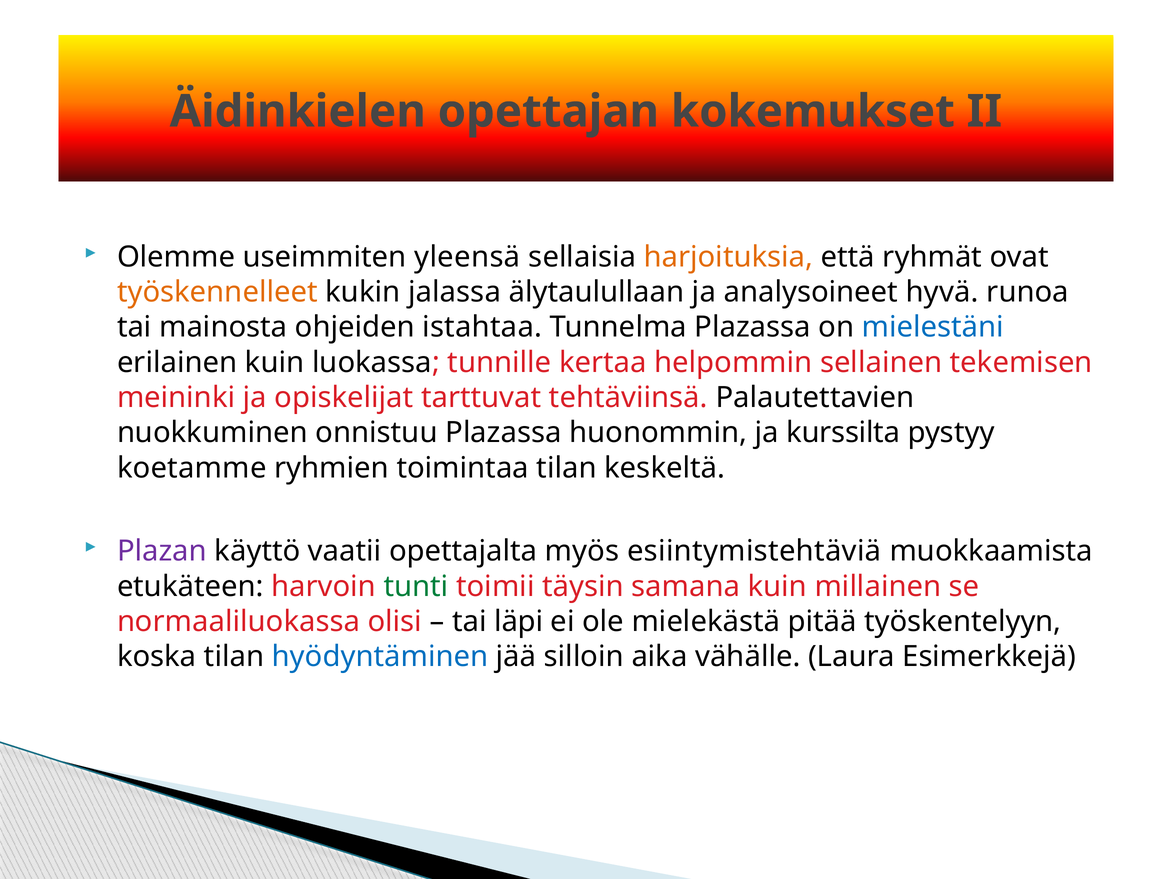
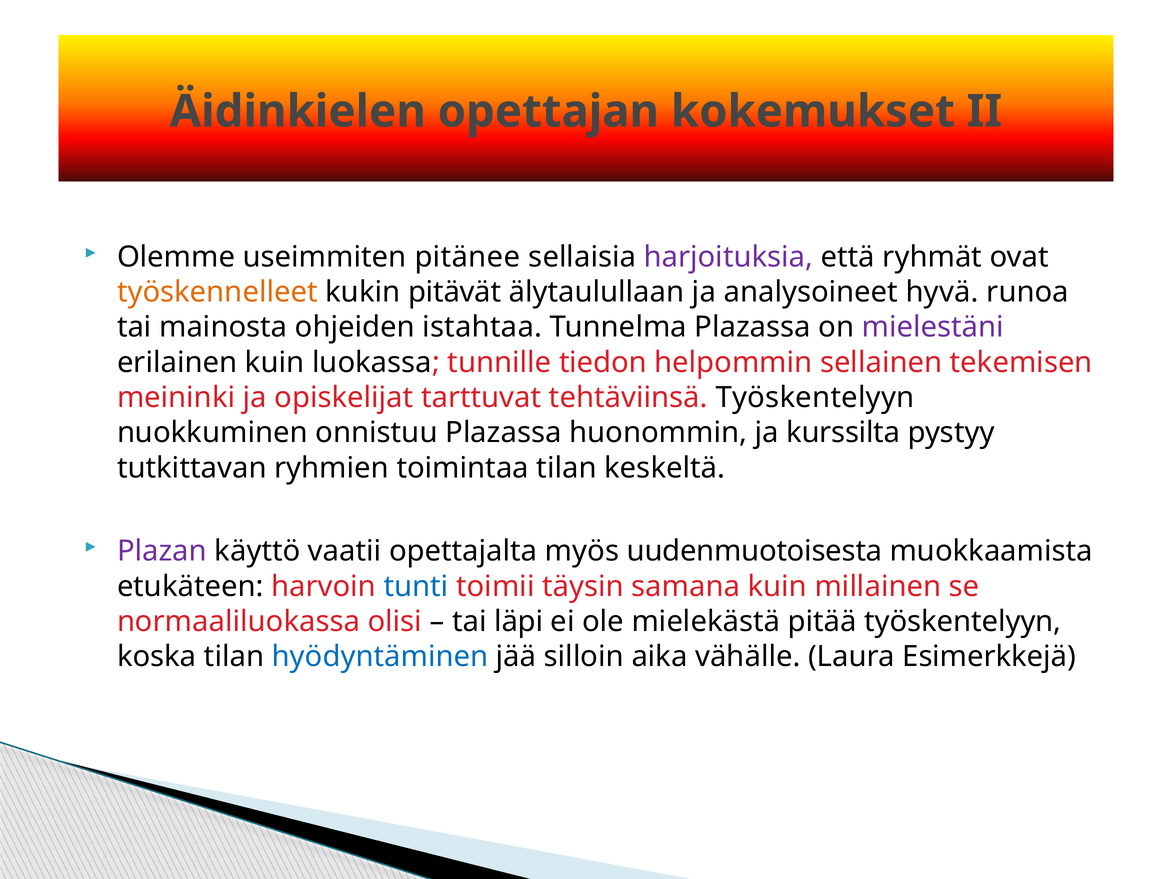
yleensä: yleensä -> pitänee
harjoituksia colour: orange -> purple
jalassa: jalassa -> pitävät
mielestäni colour: blue -> purple
kertaa: kertaa -> tiedon
tehtäviinsä Palautettavien: Palautettavien -> Työskentelyyn
koetamme: koetamme -> tutkittavan
esiintymistehtäviä: esiintymistehtäviä -> uudenmuotoisesta
tunti colour: green -> blue
